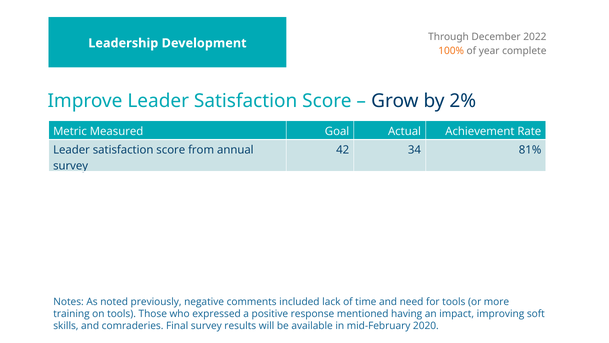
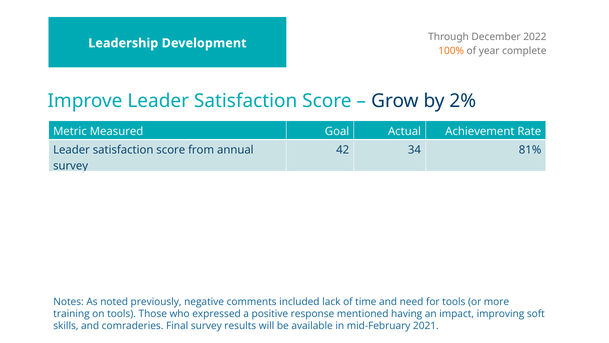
2020: 2020 -> 2021
